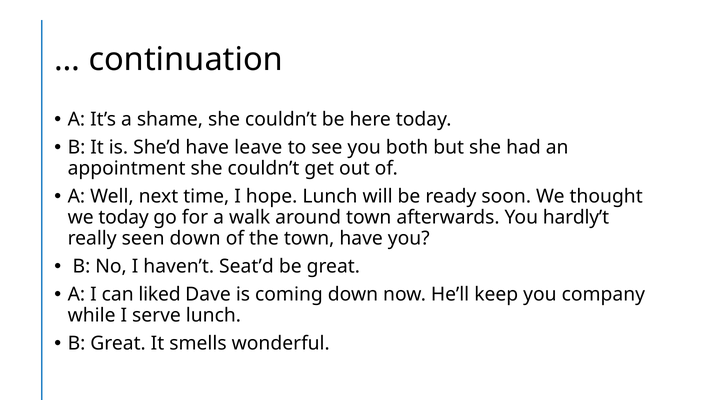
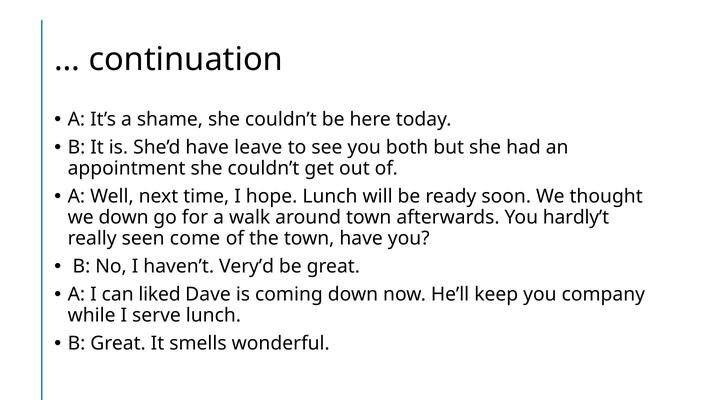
we today: today -> down
seen down: down -> come
Seat’d: Seat’d -> Very’d
